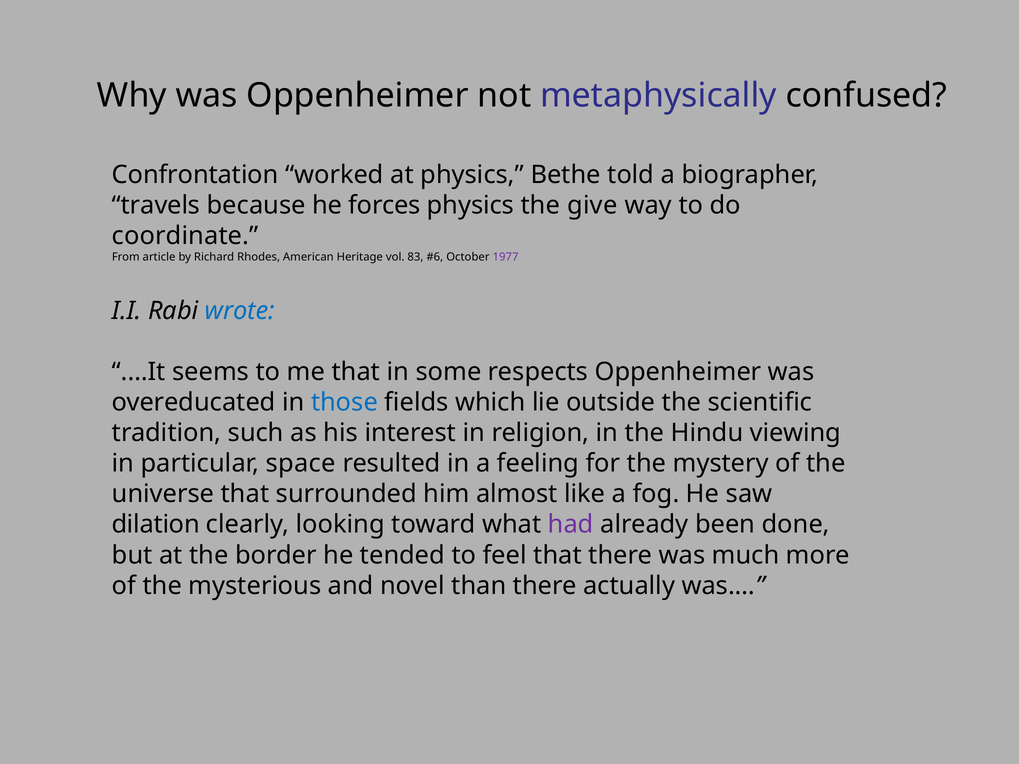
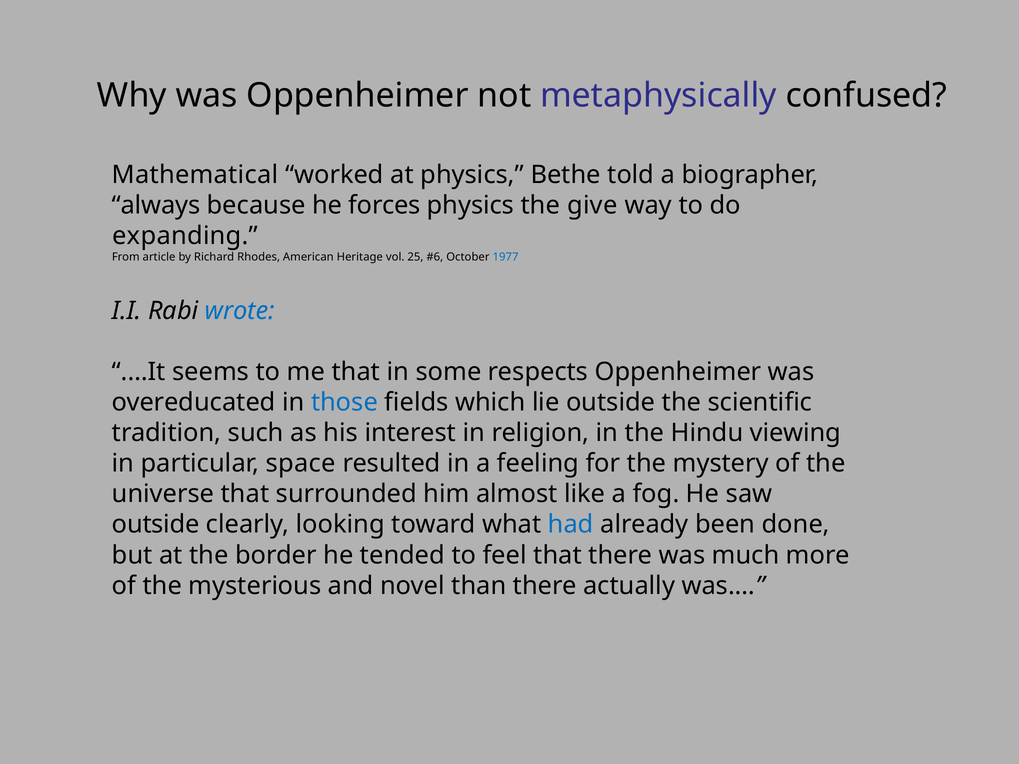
Confrontation: Confrontation -> Mathematical
travels: travels -> always
coordinate: coordinate -> expanding
83: 83 -> 25
1977 colour: purple -> blue
dilation at (156, 525): dilation -> outside
had colour: purple -> blue
